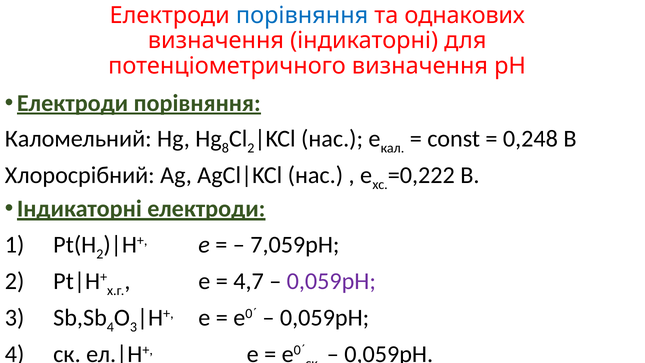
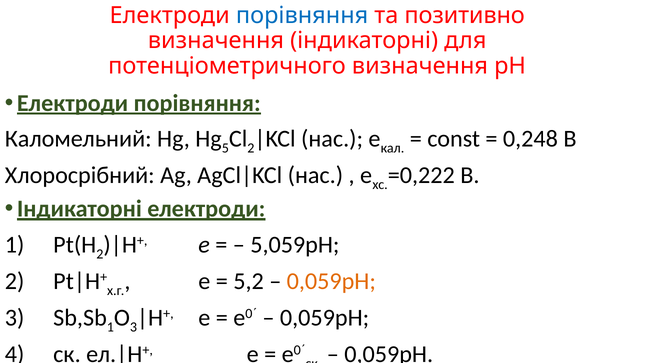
однакових: однакових -> позитивно
8: 8 -> 5
7,059pH: 7,059pH -> 5,059pH
4,7: 4,7 -> 5,2
0,059pH at (331, 281) colour: purple -> orange
4 at (110, 327): 4 -> 1
